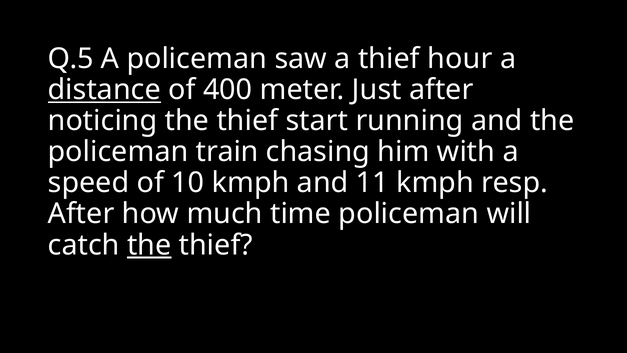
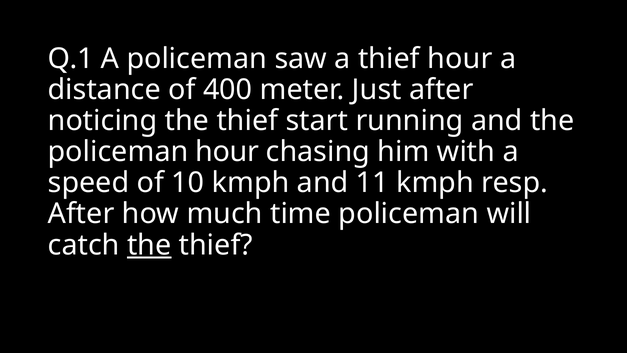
Q.5: Q.5 -> Q.1
distance underline: present -> none
policeman train: train -> hour
